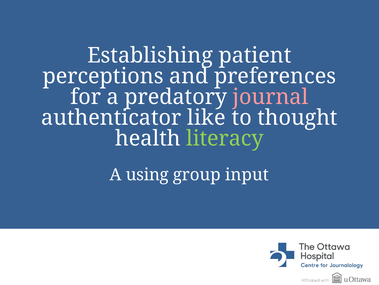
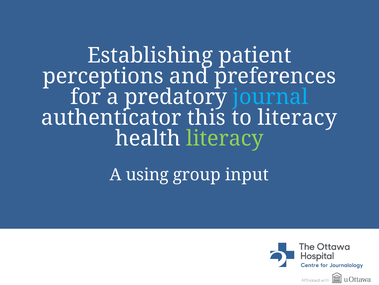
journal colour: pink -> light blue
like: like -> this
to thought: thought -> literacy
